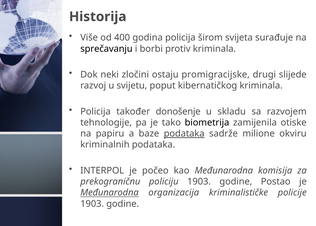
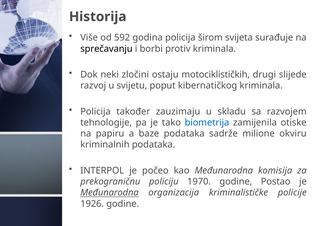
400: 400 -> 592
promigracijske: promigracijske -> motociklističkih
donošenje: donošenje -> zauzimaju
biometrija colour: black -> blue
podataka at (184, 134) underline: present -> none
policiju 1903: 1903 -> 1970
1903 at (92, 204): 1903 -> 1926
